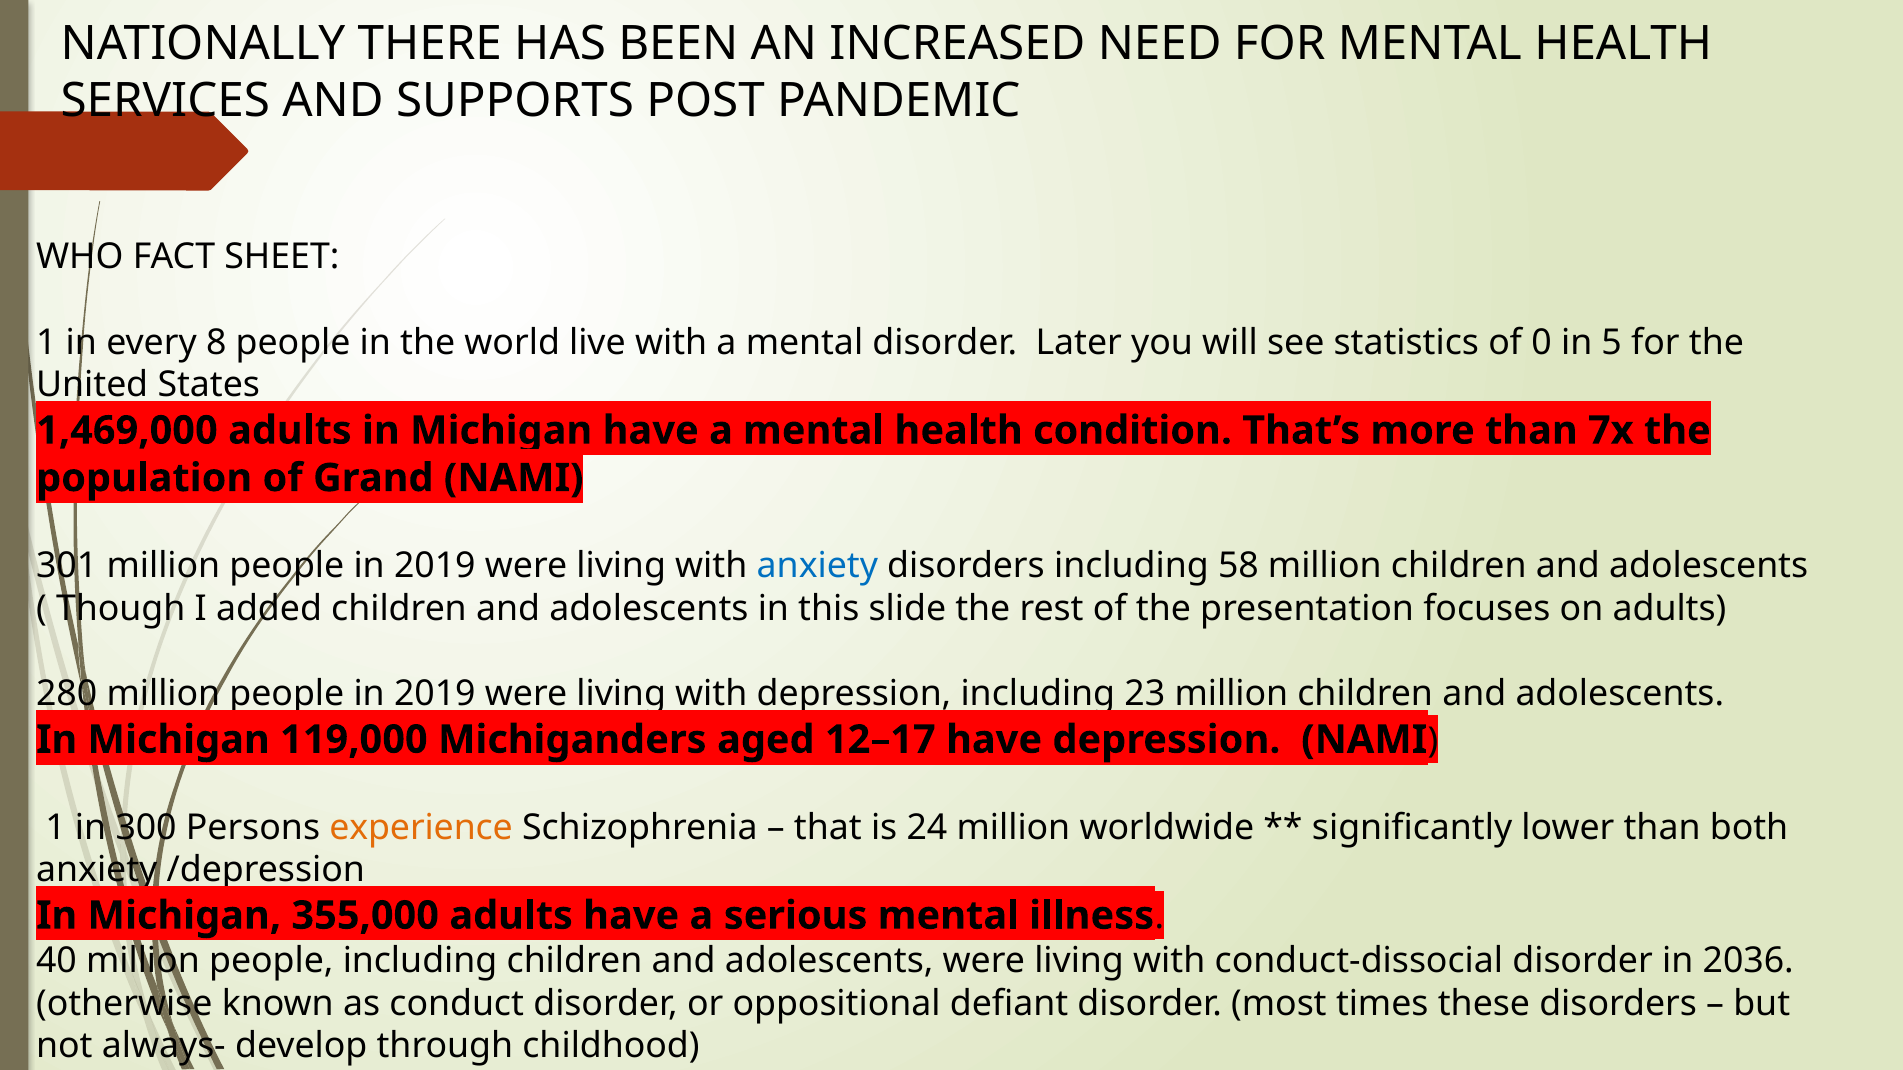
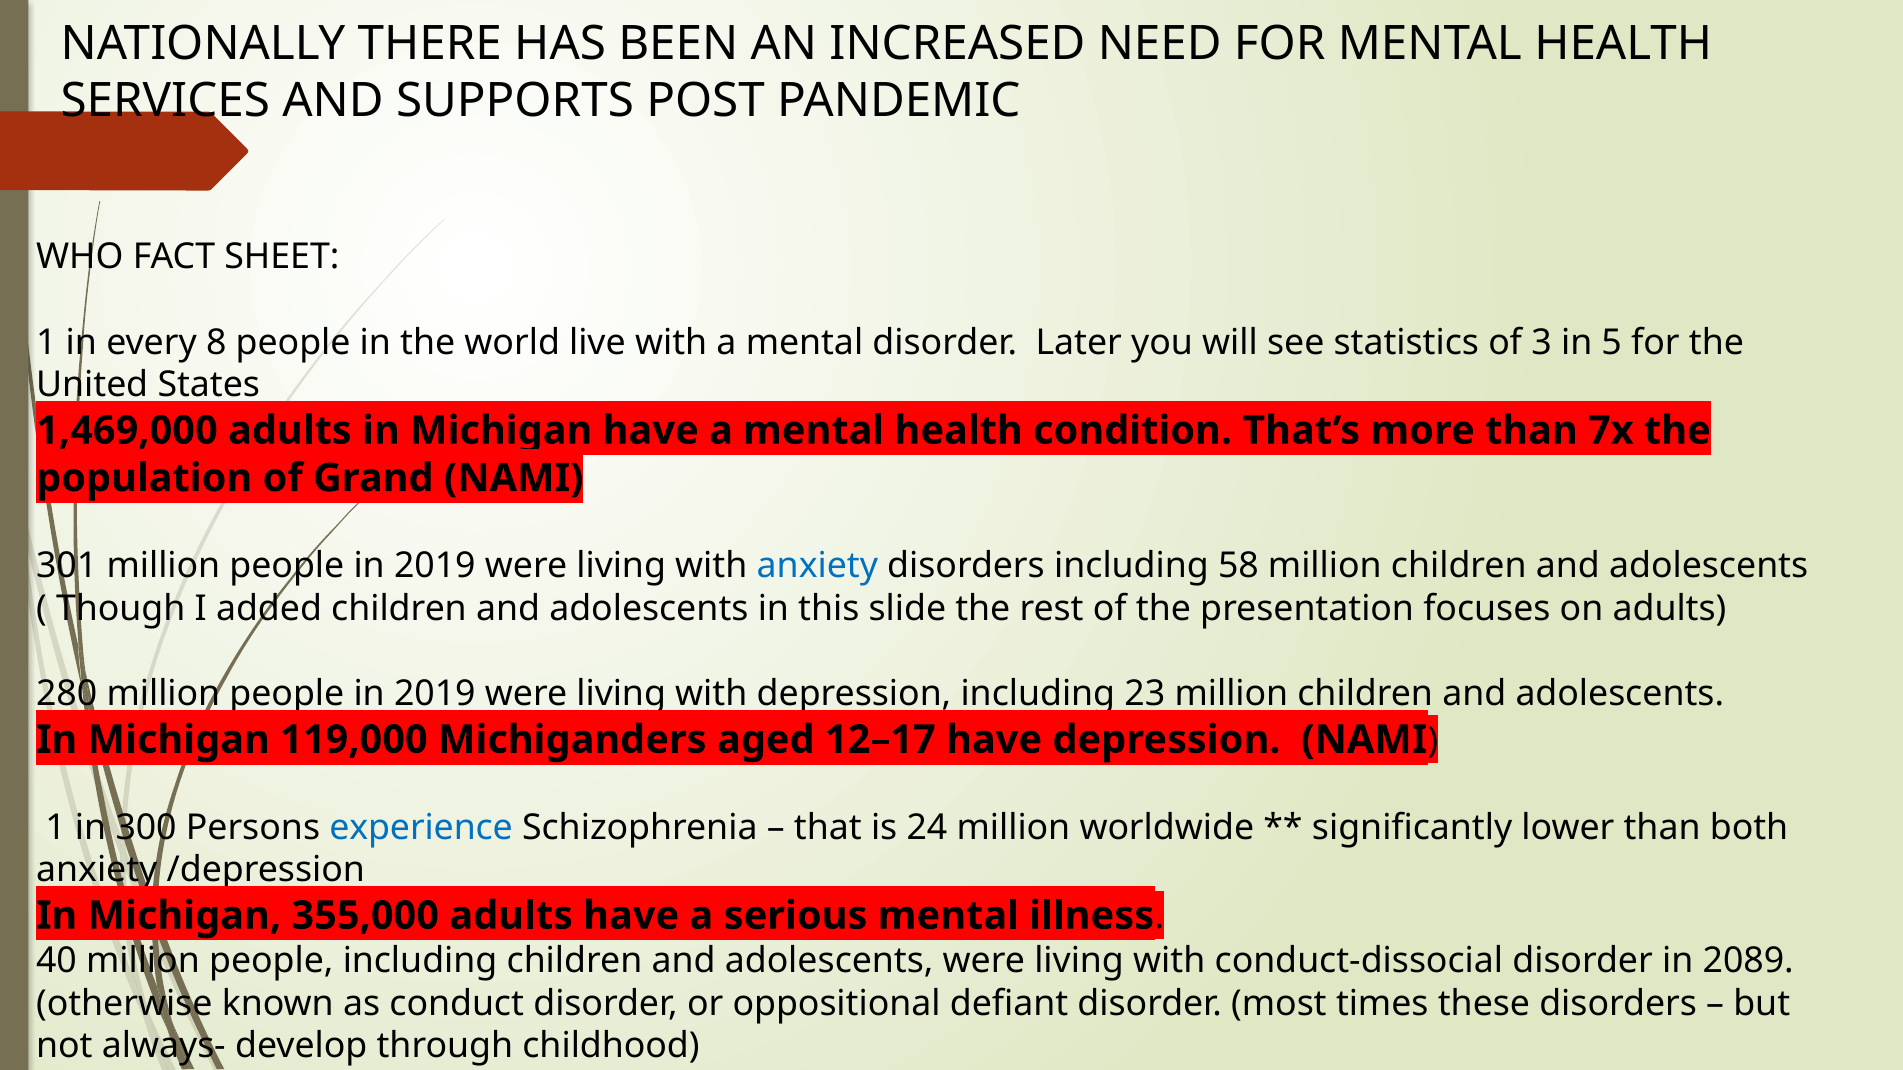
0: 0 -> 3
experience colour: orange -> blue
2036: 2036 -> 2089
